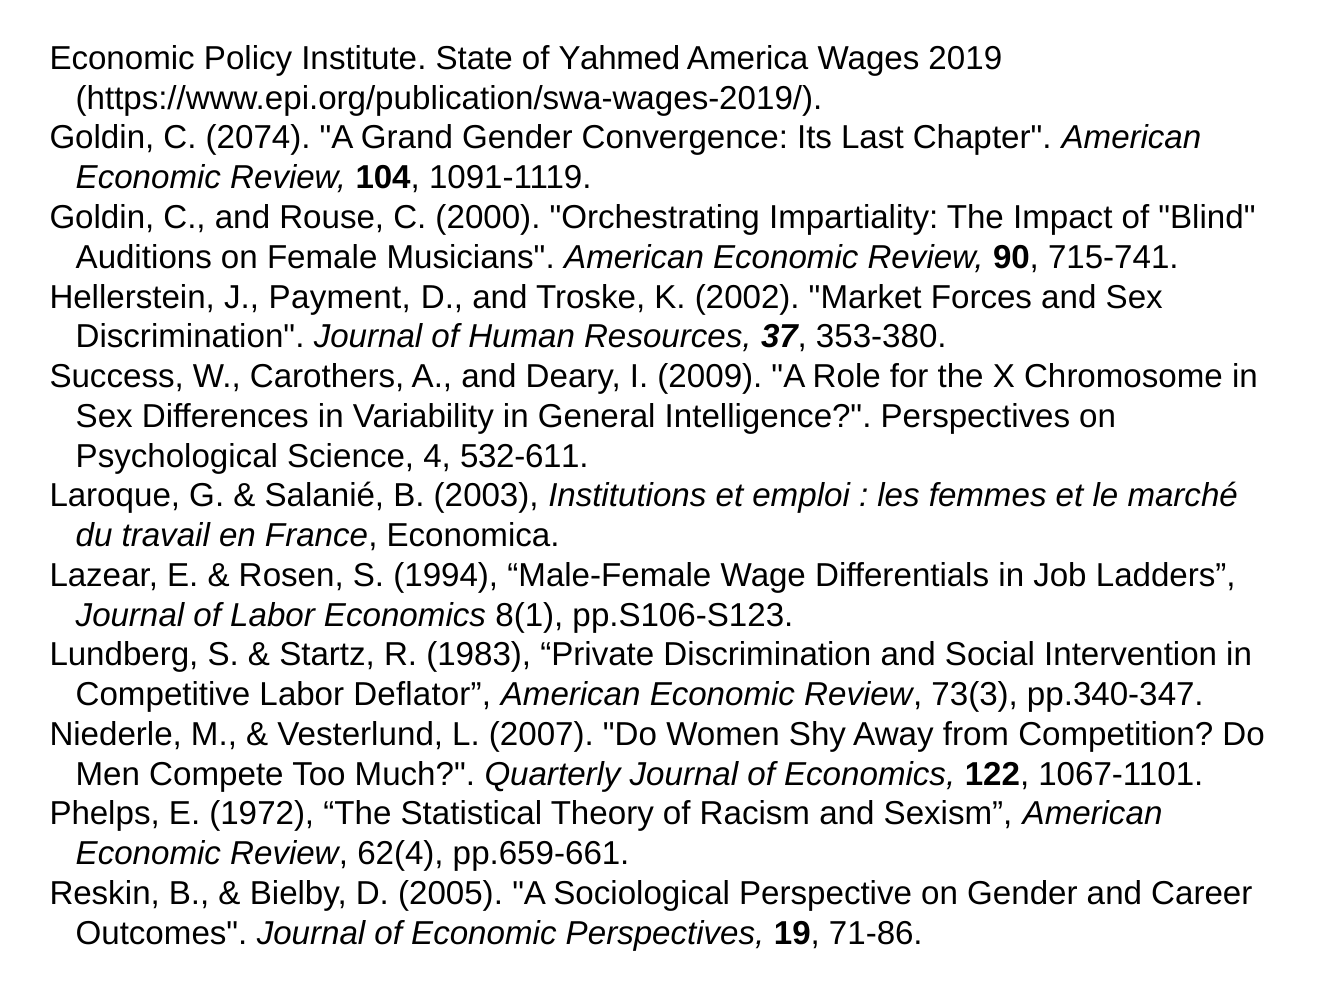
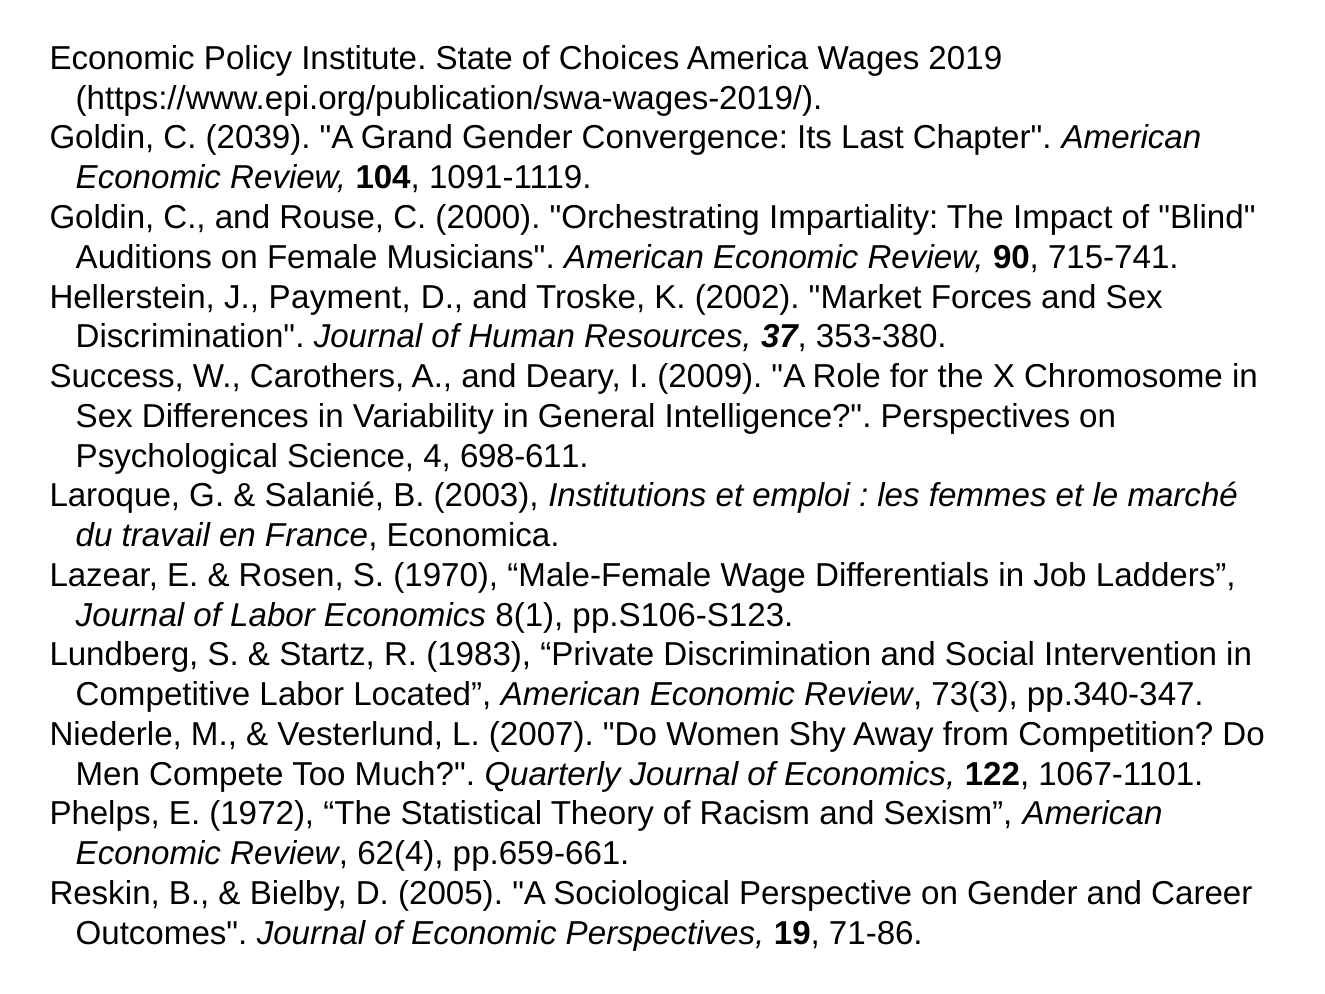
Yahmed: Yahmed -> Choices
2074: 2074 -> 2039
532-611: 532-611 -> 698-611
1994: 1994 -> 1970
Deflator: Deflator -> Located
